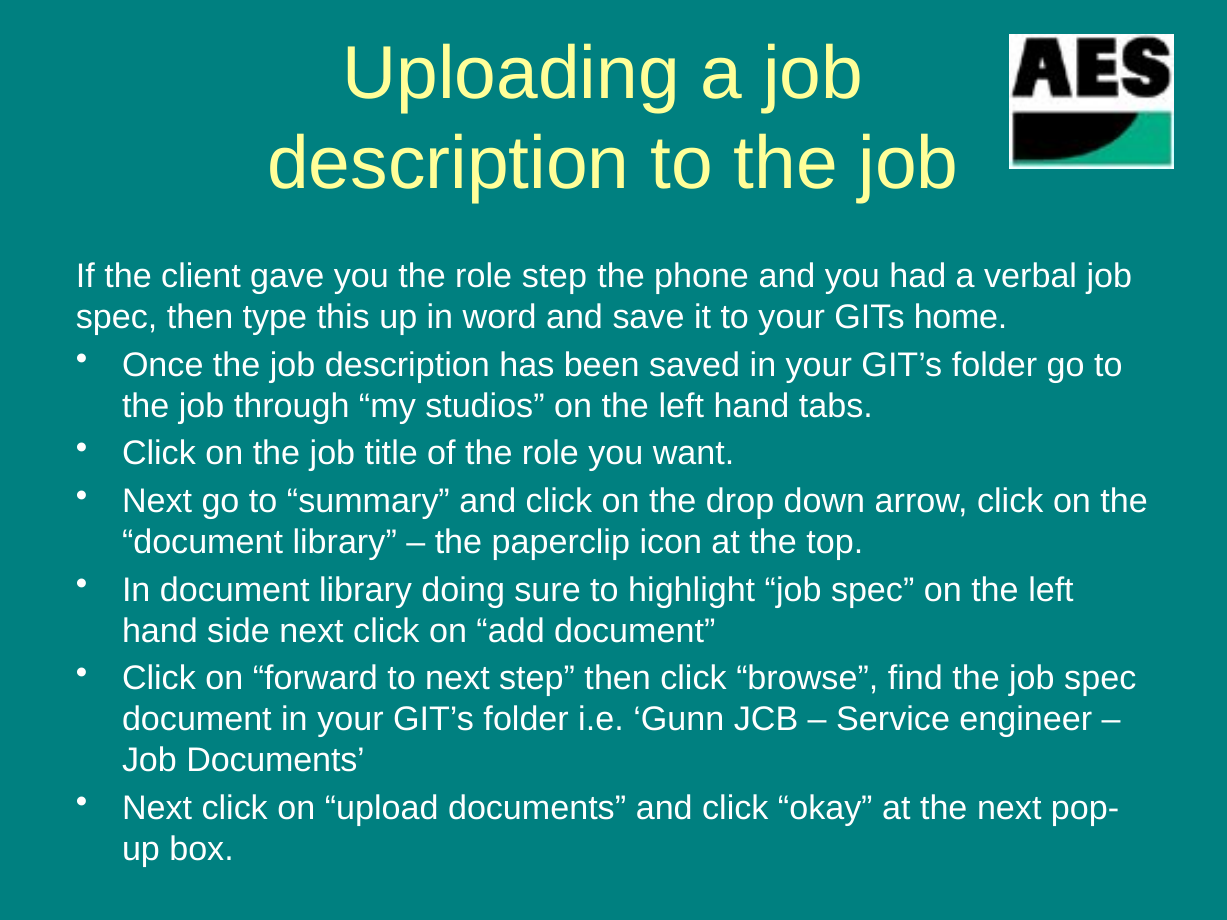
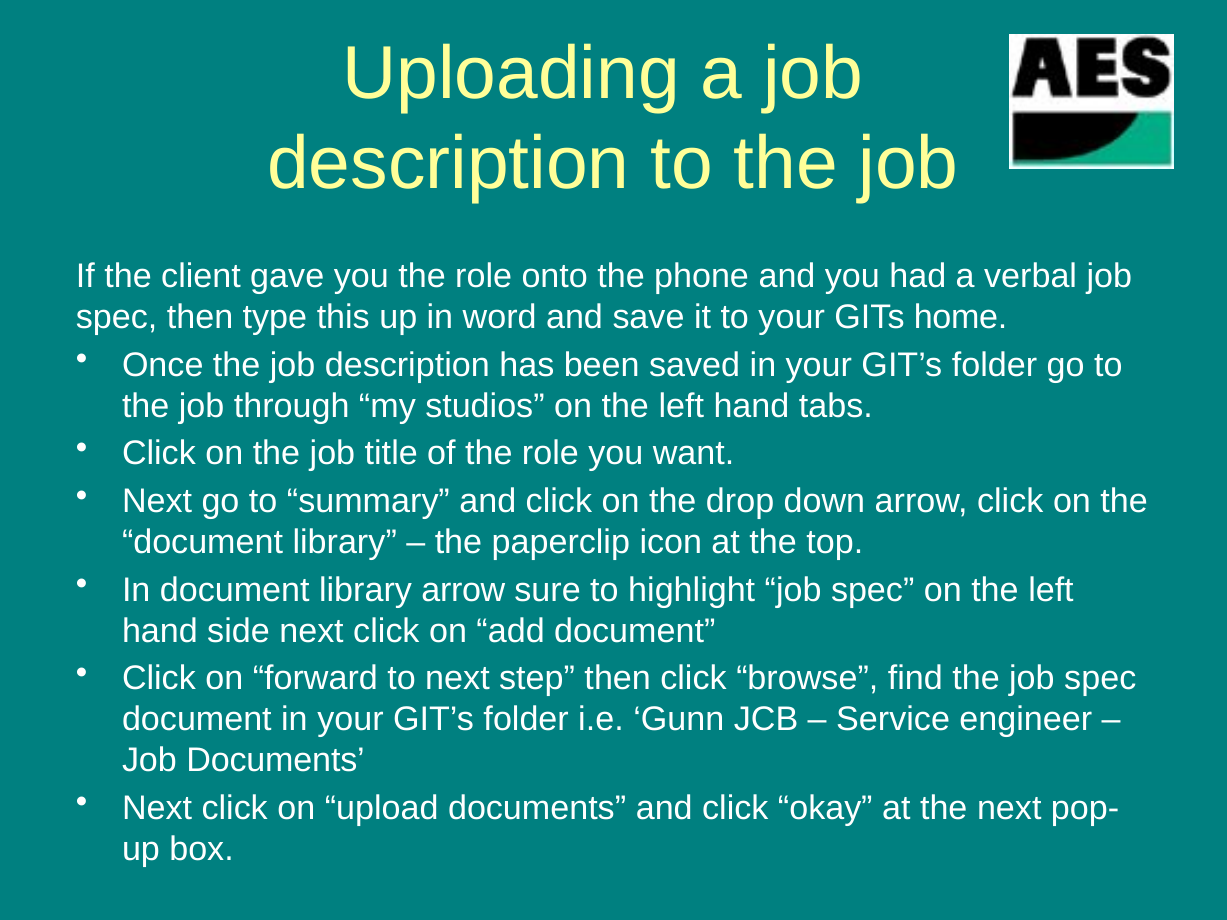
role step: step -> onto
library doing: doing -> arrow
